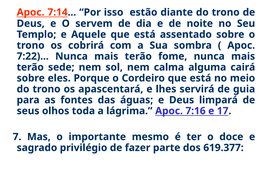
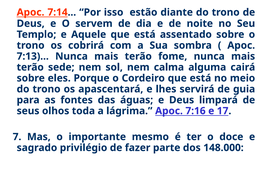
7:22: 7:22 -> 7:13
619.377: 619.377 -> 148.000
